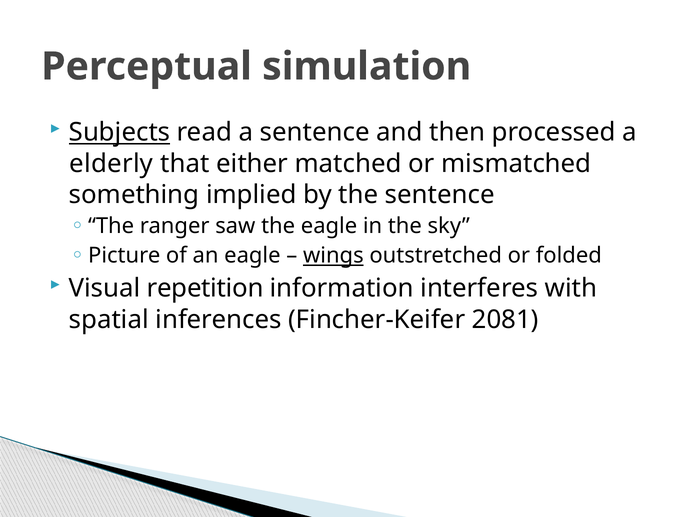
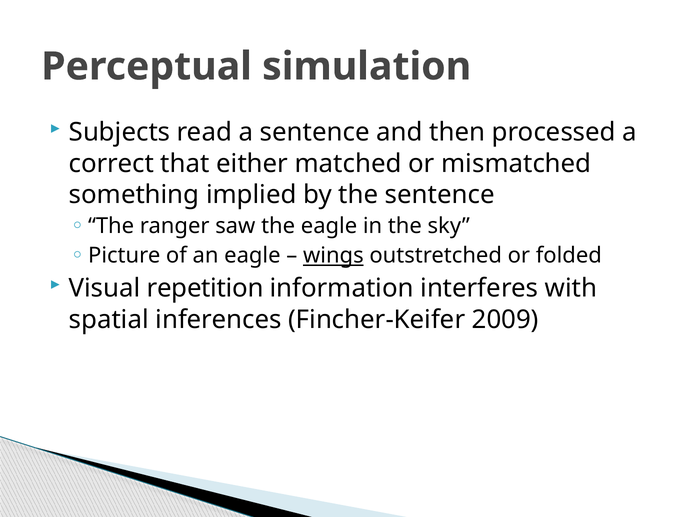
Subjects underline: present -> none
elderly: elderly -> correct
2081: 2081 -> 2009
